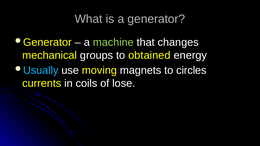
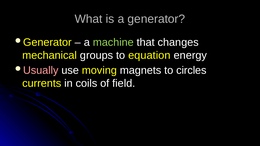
obtained: obtained -> equation
Usually colour: light blue -> pink
lose: lose -> field
